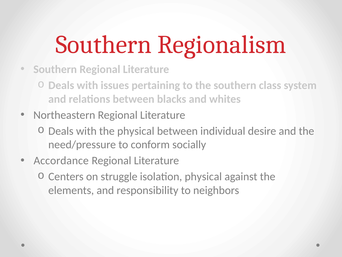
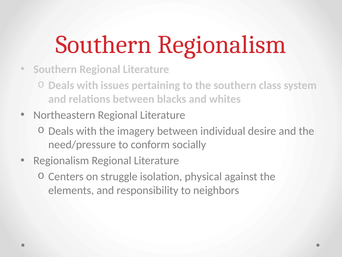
the physical: physical -> imagery
Accordance at (61, 160): Accordance -> Regionalism
